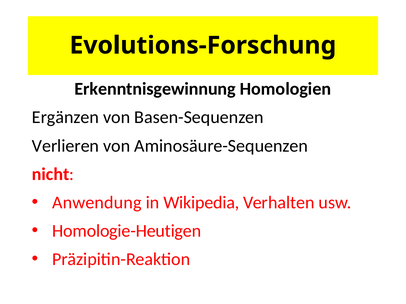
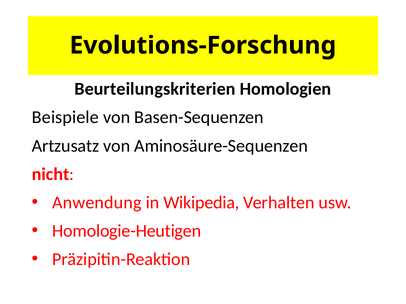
Erkenntnisgewinnung: Erkenntnisgewinnung -> Beurteilungskriterien
Ergänzen: Ergänzen -> Beispiele
Verlieren: Verlieren -> Artzusatz
